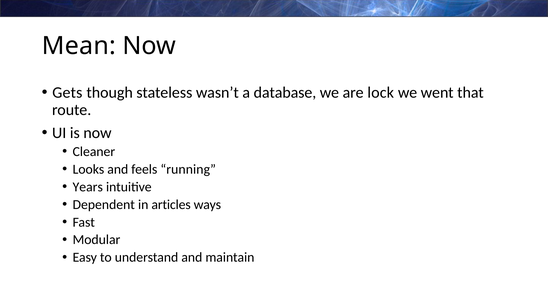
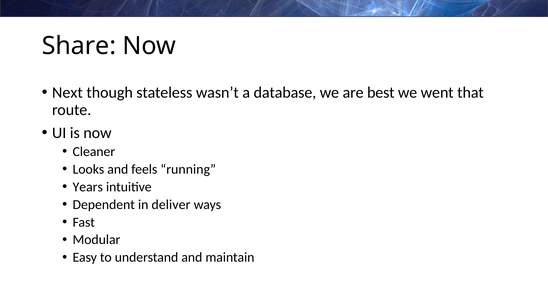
Mean: Mean -> Share
Gets: Gets -> Next
lock: lock -> best
articles: articles -> deliver
